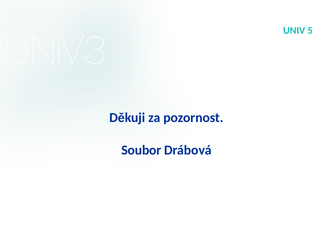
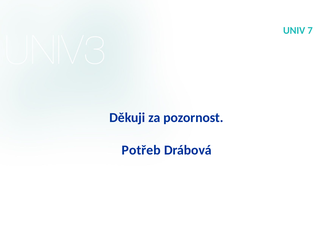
5: 5 -> 7
Soubor: Soubor -> Potřeb
